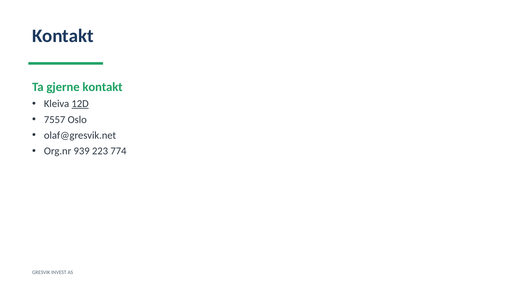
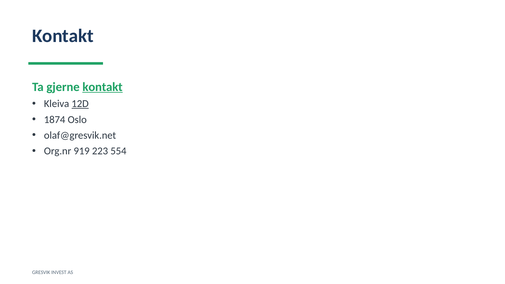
kontakt at (103, 87) underline: none -> present
7557: 7557 -> 1874
939: 939 -> 919
774: 774 -> 554
